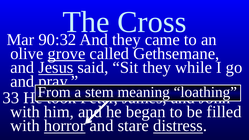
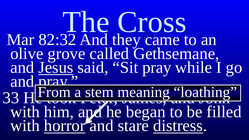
90:32: 90:32 -> 82:32
grove underline: present -> none
Sit they: they -> pray
